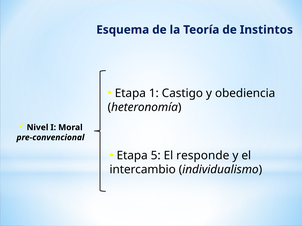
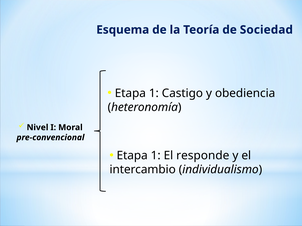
Instintos: Instintos -> Sociedad
5 at (156, 156): 5 -> 1
